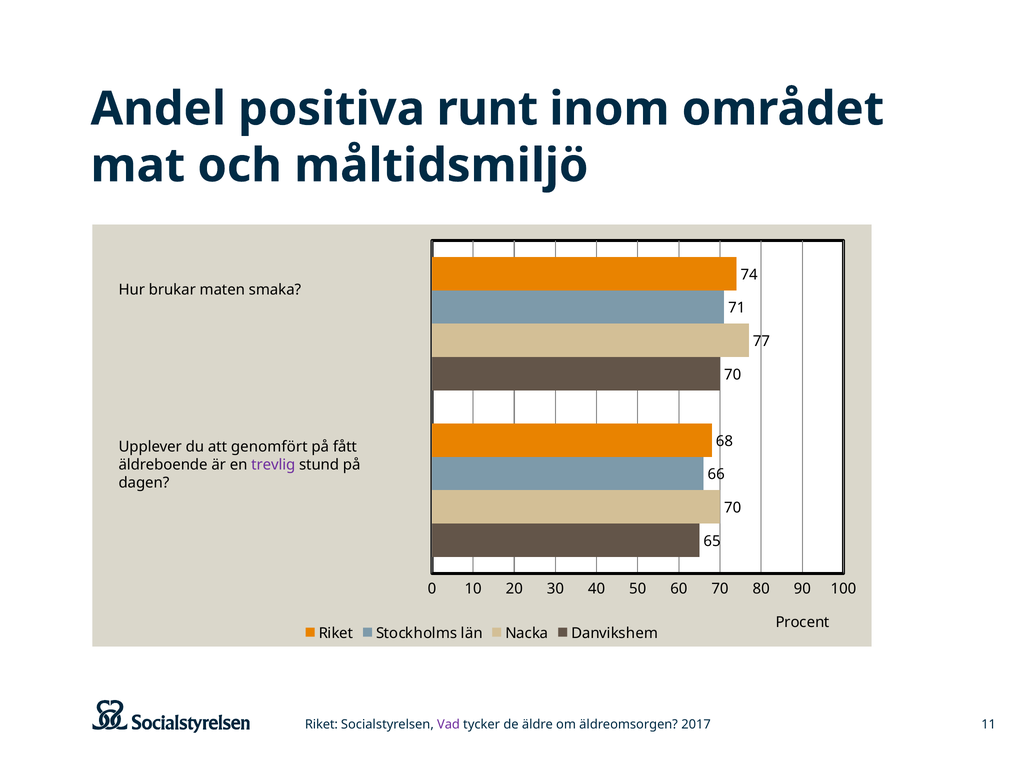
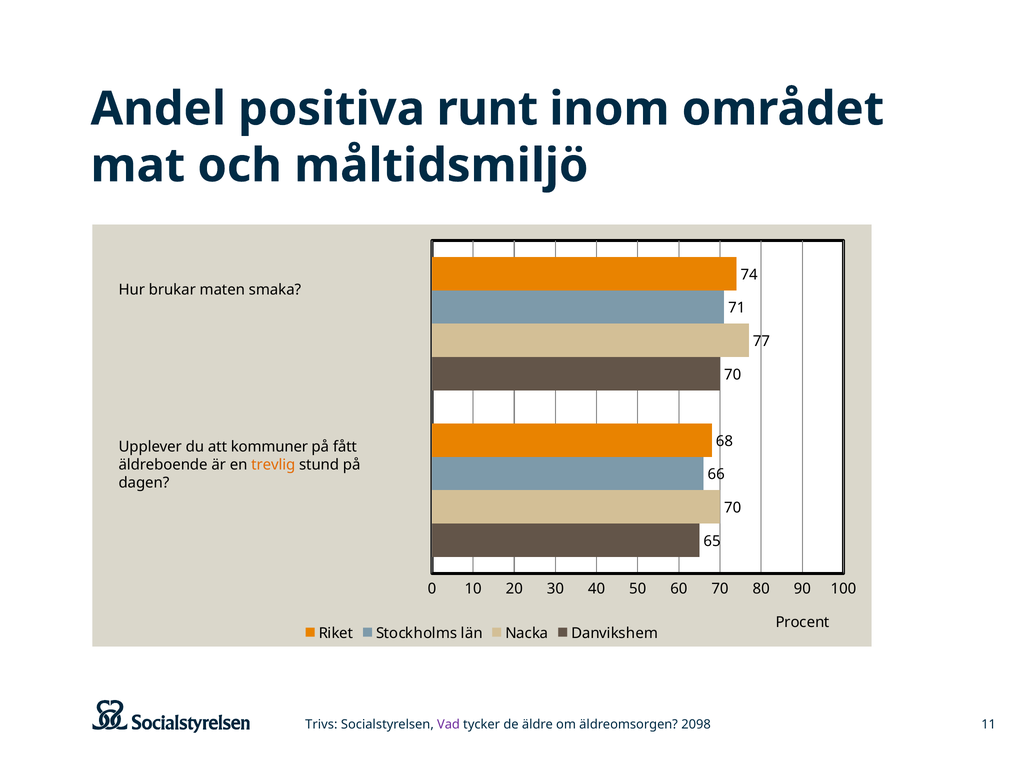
genomfört: genomfört -> kommuner
trevlig colour: purple -> orange
Riket at (321, 724): Riket -> Trivs
2017: 2017 -> 2098
